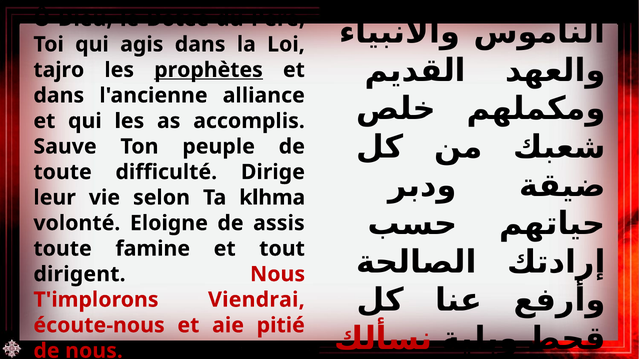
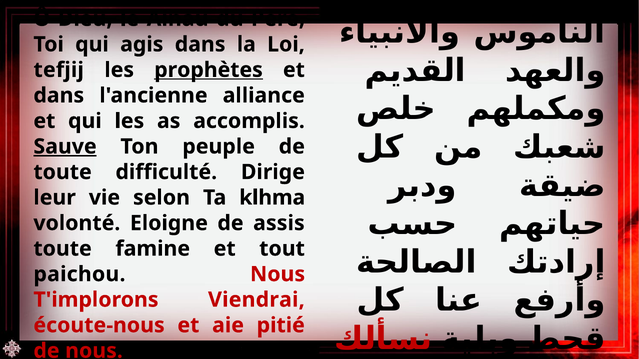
Dotée: Dotée -> Ainau
tajro: tajro -> tefjij
Sauve underline: none -> present
dirigent: dirigent -> paichou
